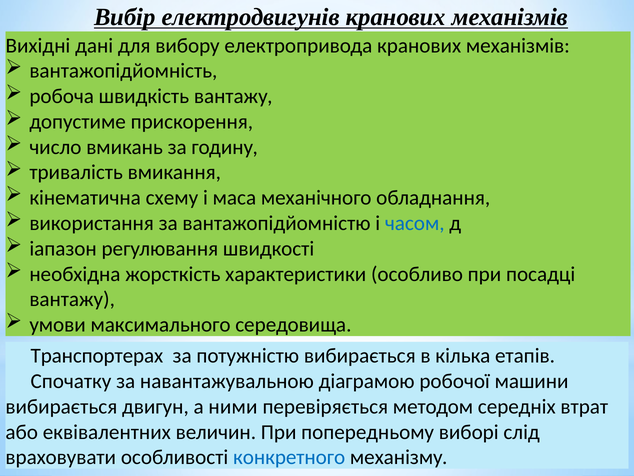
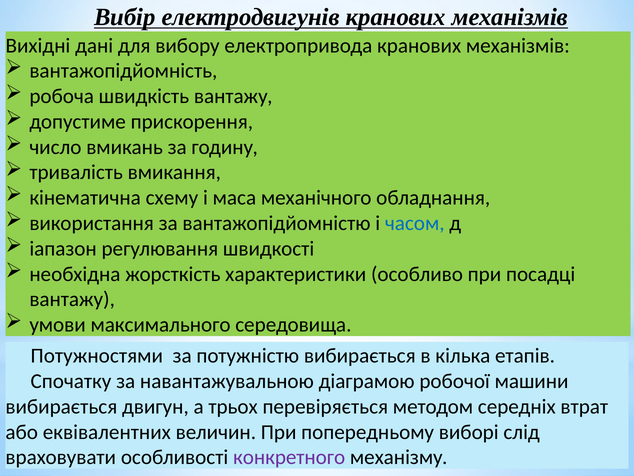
Транспортерах: Транспортерах -> Потужностями
ними: ними -> трьох
конкретного colour: blue -> purple
